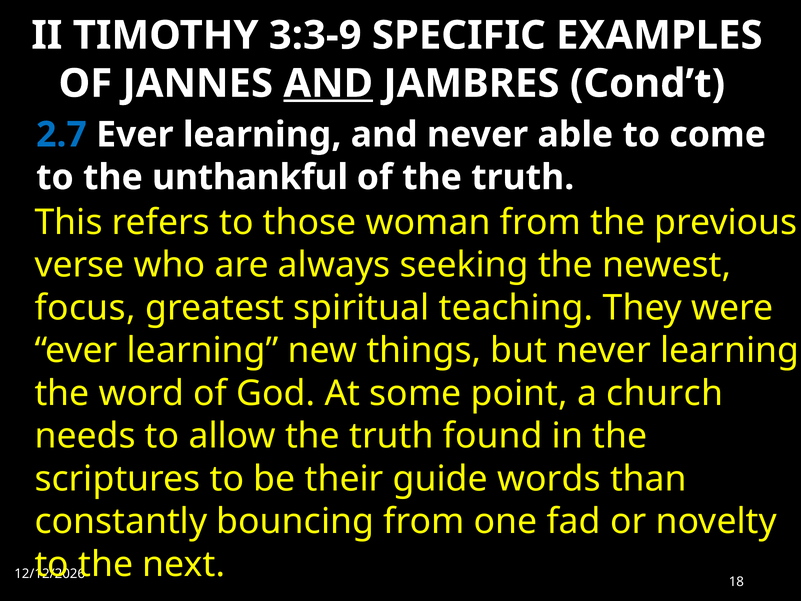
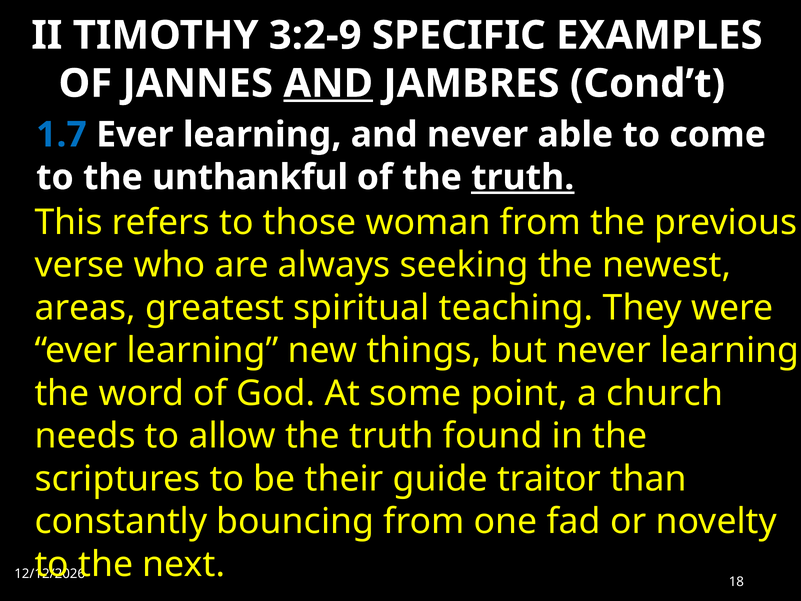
3:3-9: 3:3-9 -> 3:2-9
2.7: 2.7 -> 1.7
truth at (523, 177) underline: none -> present
focus: focus -> areas
words: words -> traitor
